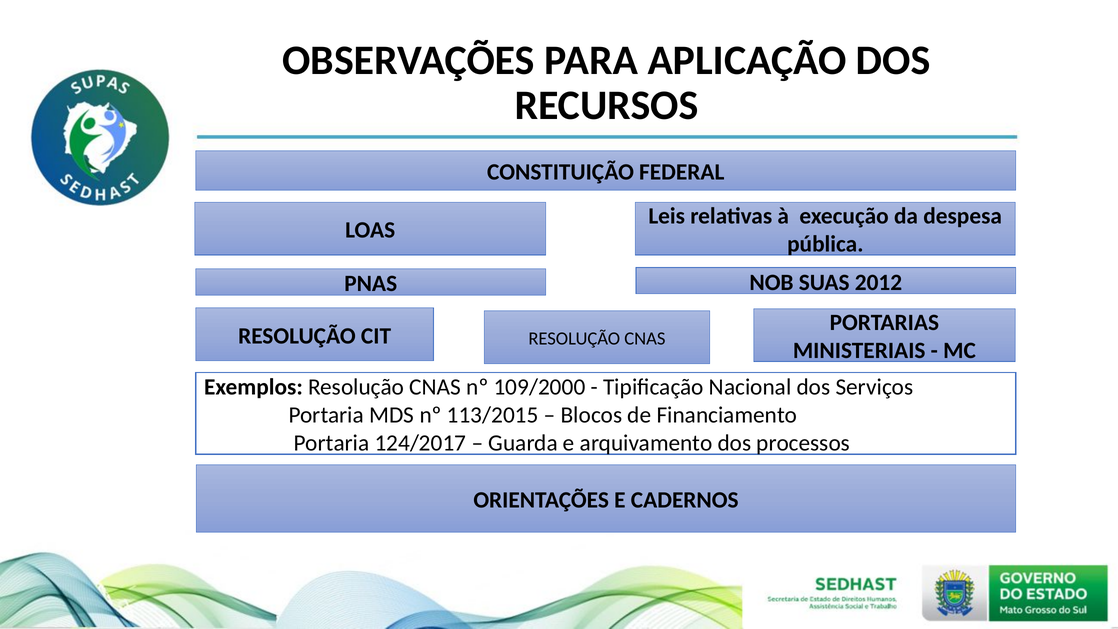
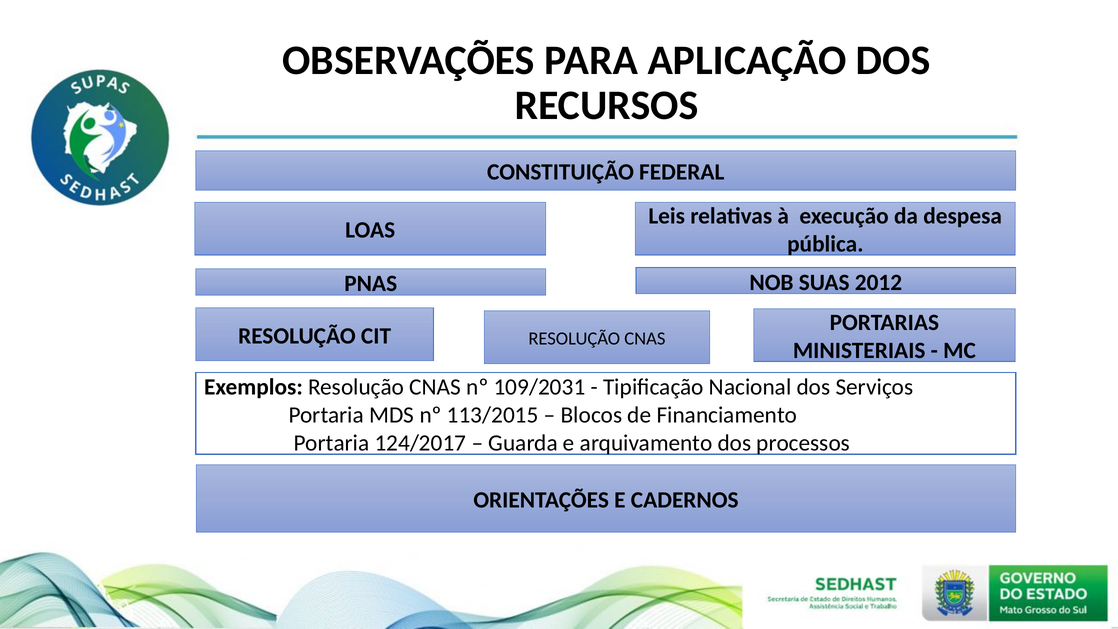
109/2000: 109/2000 -> 109/2031
